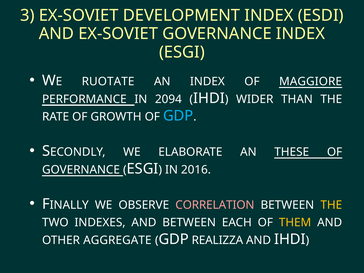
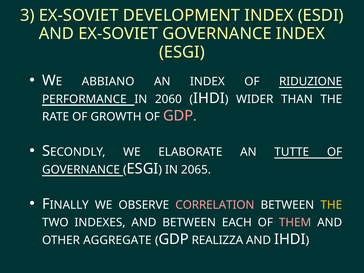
RUOTATE: RUOTATE -> ABBIANO
MAGGIORE: MAGGIORE -> RIDUZIONE
2094: 2094 -> 2060
GDP at (178, 116) colour: light blue -> pink
THESE: THESE -> TUTTE
2016: 2016 -> 2065
THEM colour: yellow -> pink
